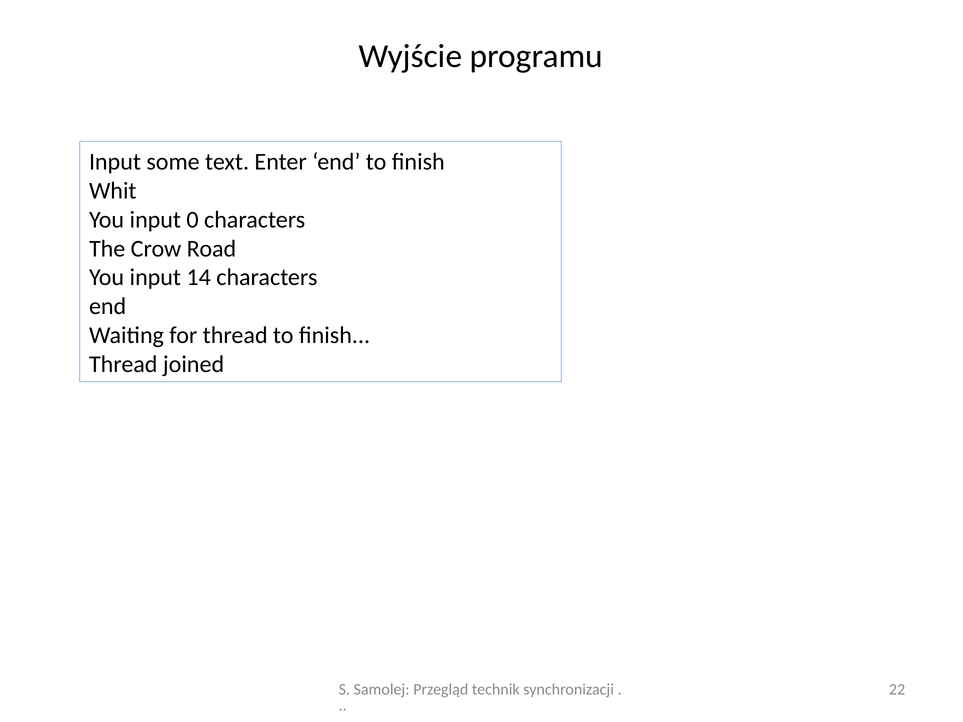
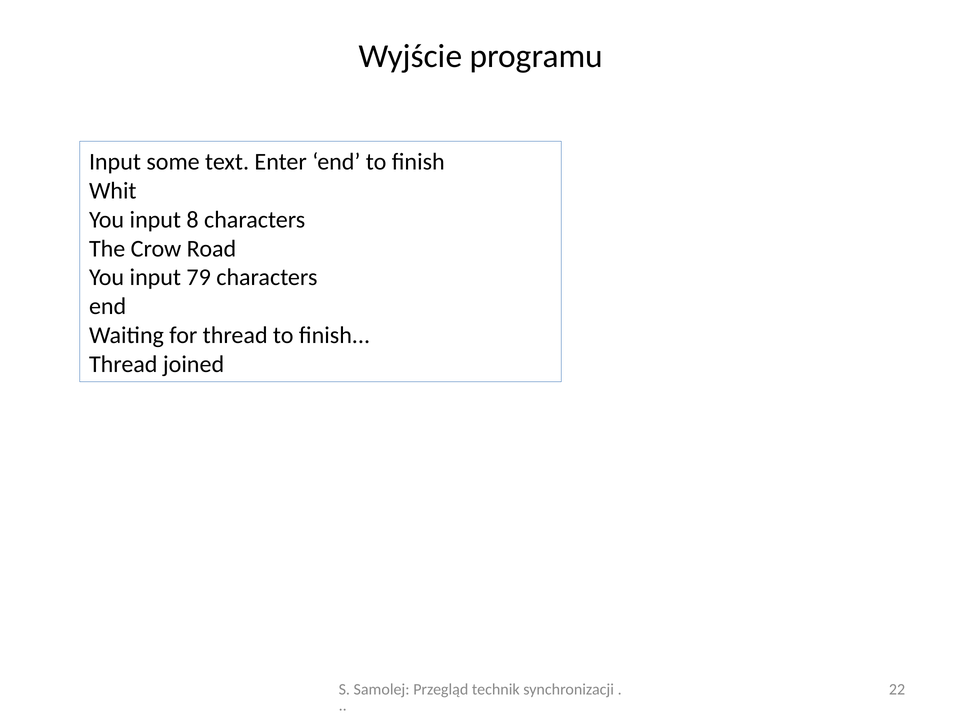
0: 0 -> 8
14: 14 -> 79
